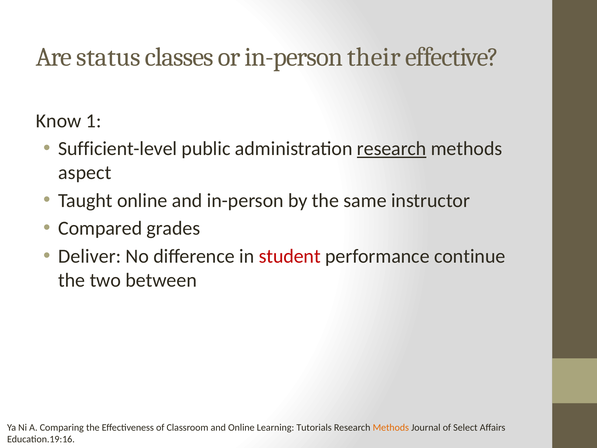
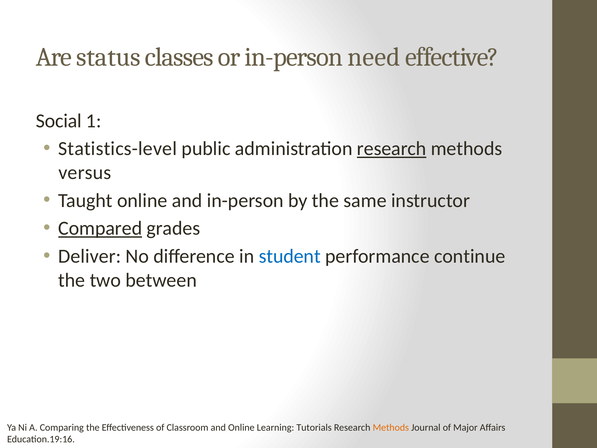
their: their -> need
Know: Know -> Social
Sufficient-level: Sufficient-level -> Statistics-level
aspect: aspect -> versus
Compared underline: none -> present
student colour: red -> blue
Select: Select -> Major
